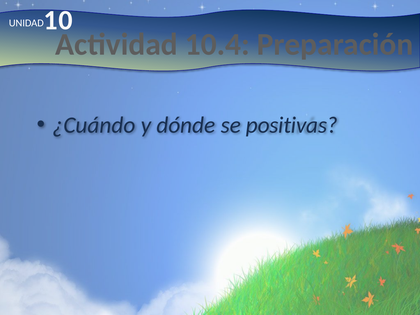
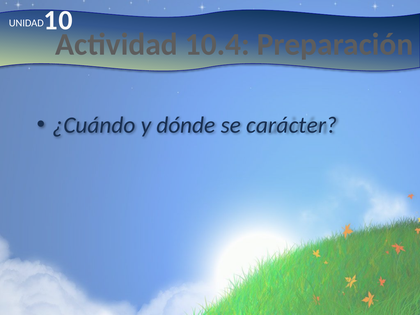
positivas: positivas -> carácter
